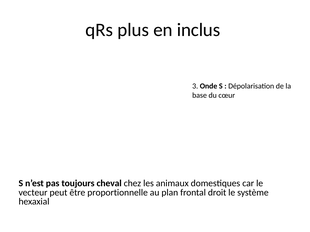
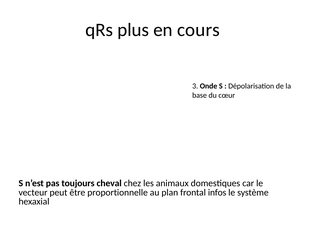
inclus: inclus -> cours
droit: droit -> infos
